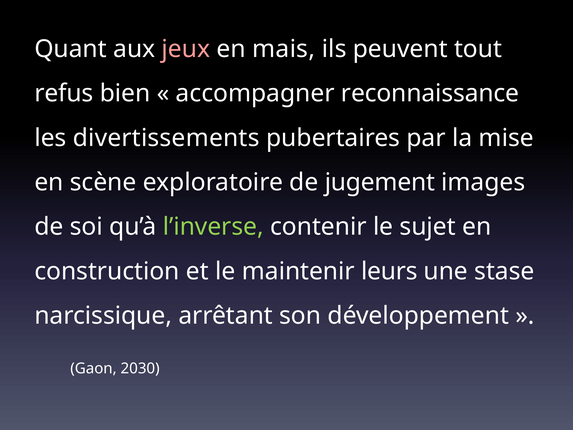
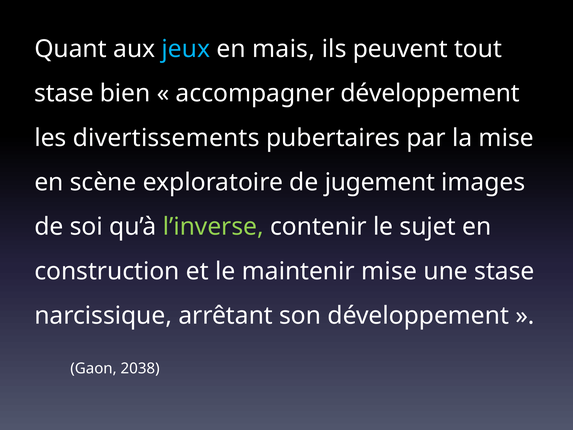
jeux colour: pink -> light blue
refus at (64, 93): refus -> stase
accompagner reconnaissance: reconnaissance -> développement
maintenir leurs: leurs -> mise
2030: 2030 -> 2038
